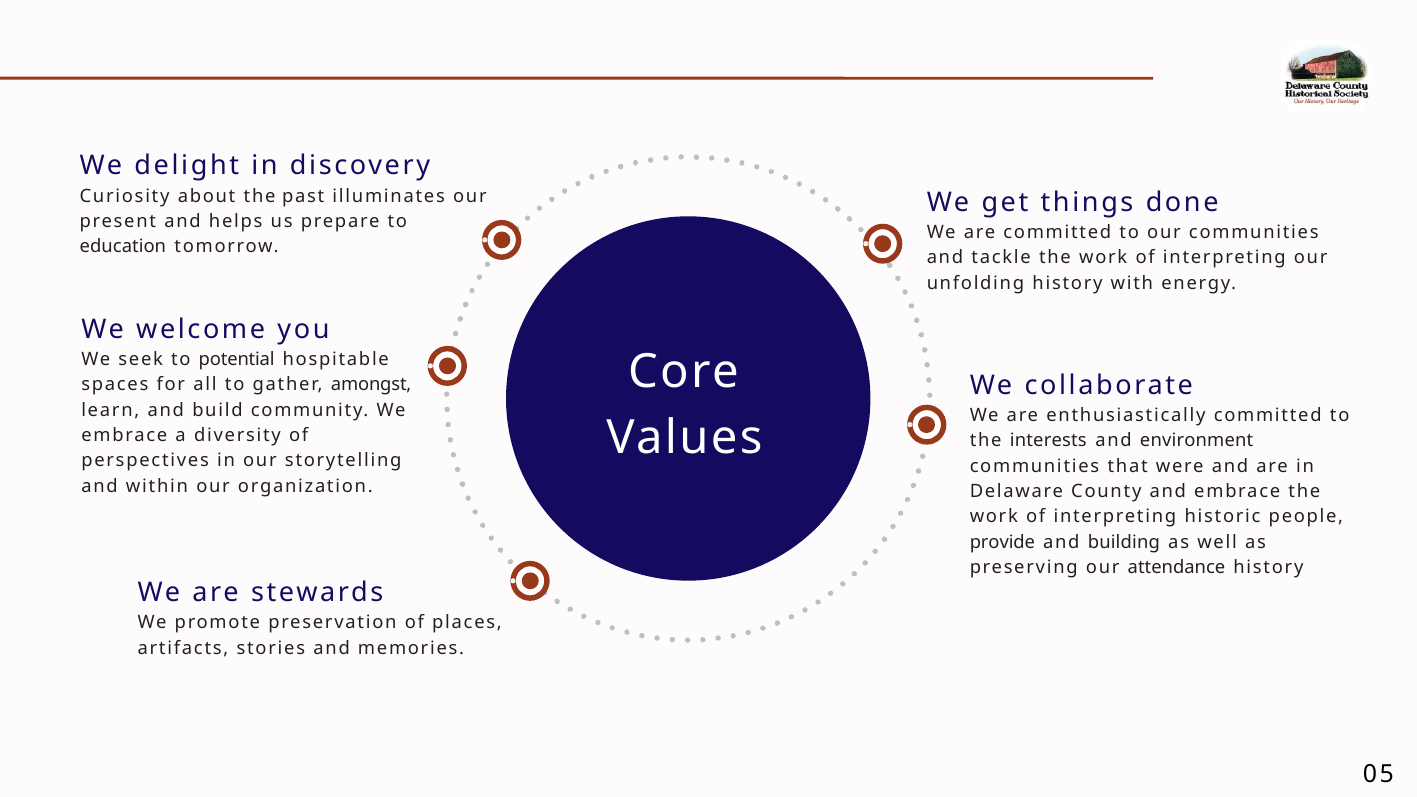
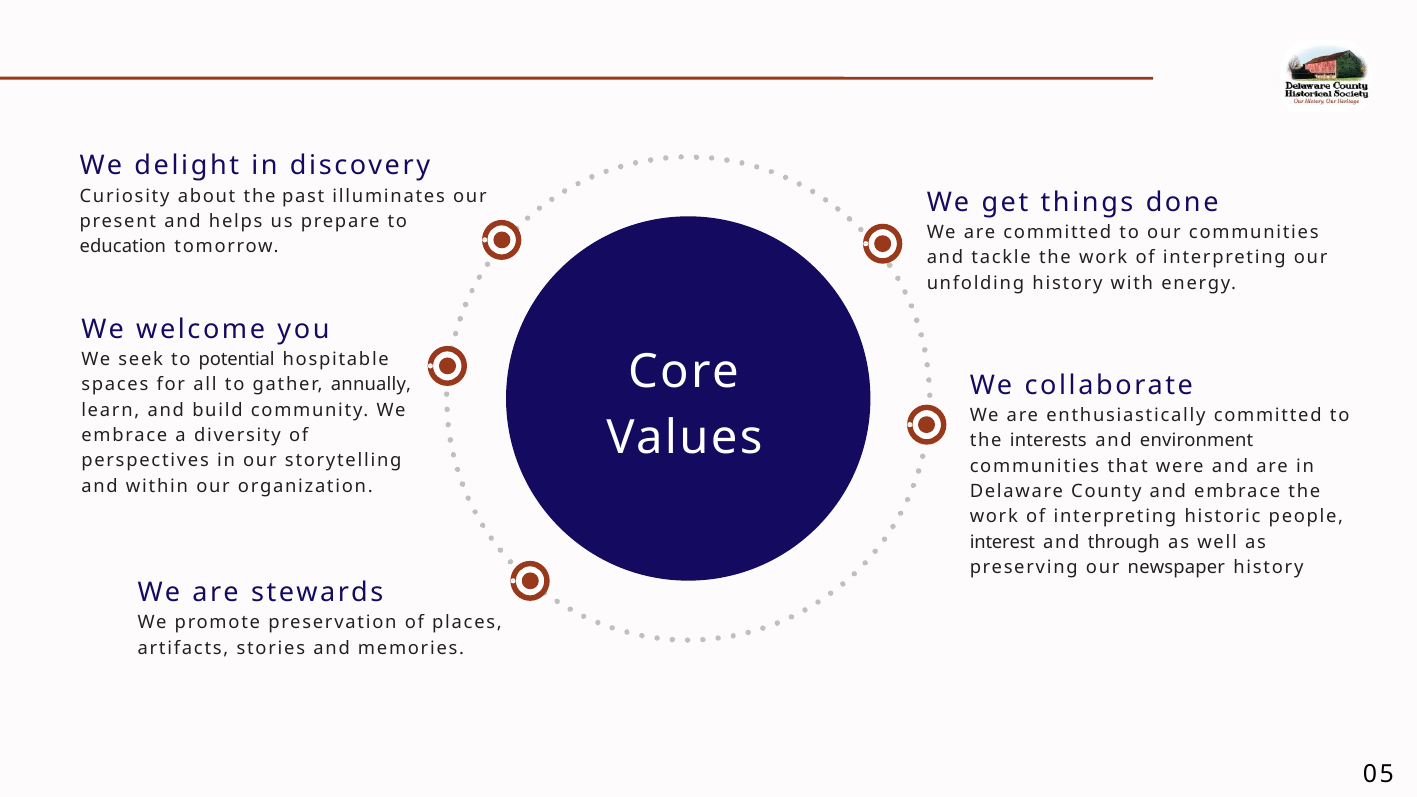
amongst: amongst -> annually
provide: provide -> interest
building: building -> through
attendance: attendance -> newspaper
